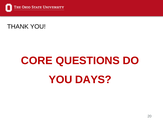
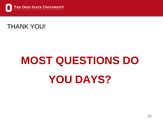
CORE: CORE -> MOST
